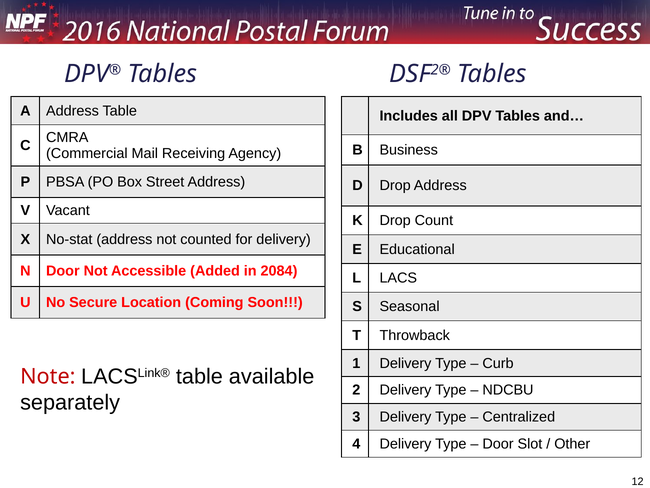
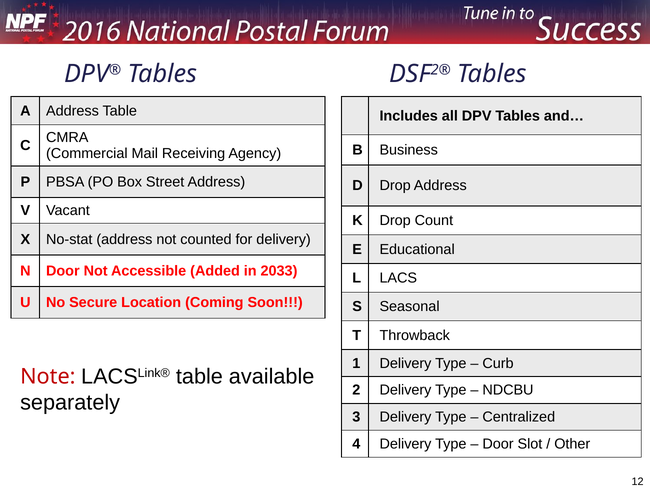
2084: 2084 -> 2033
